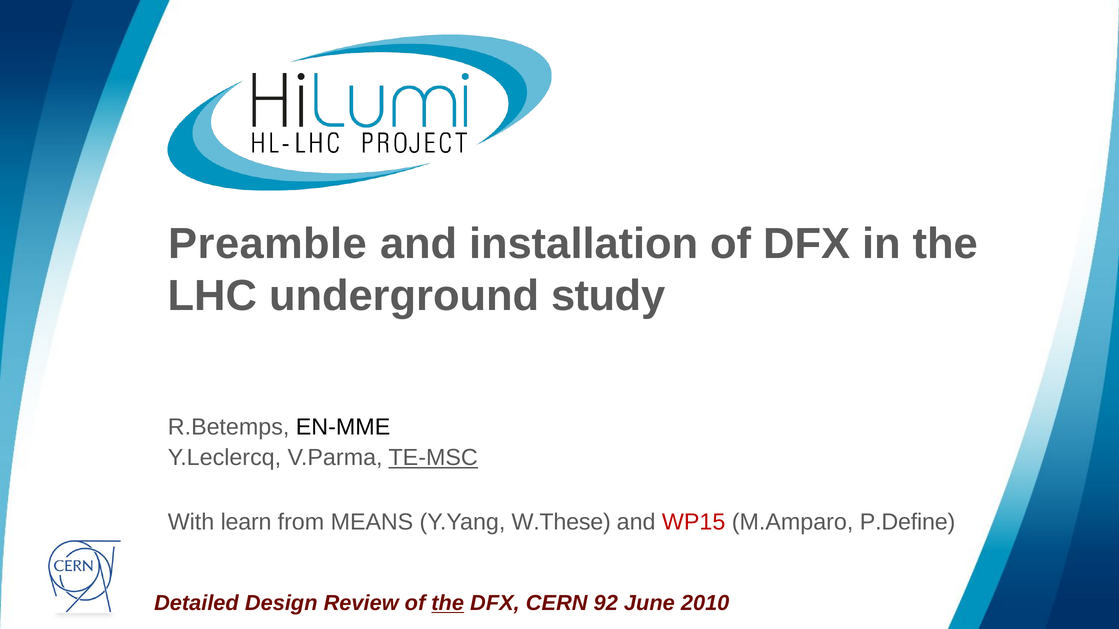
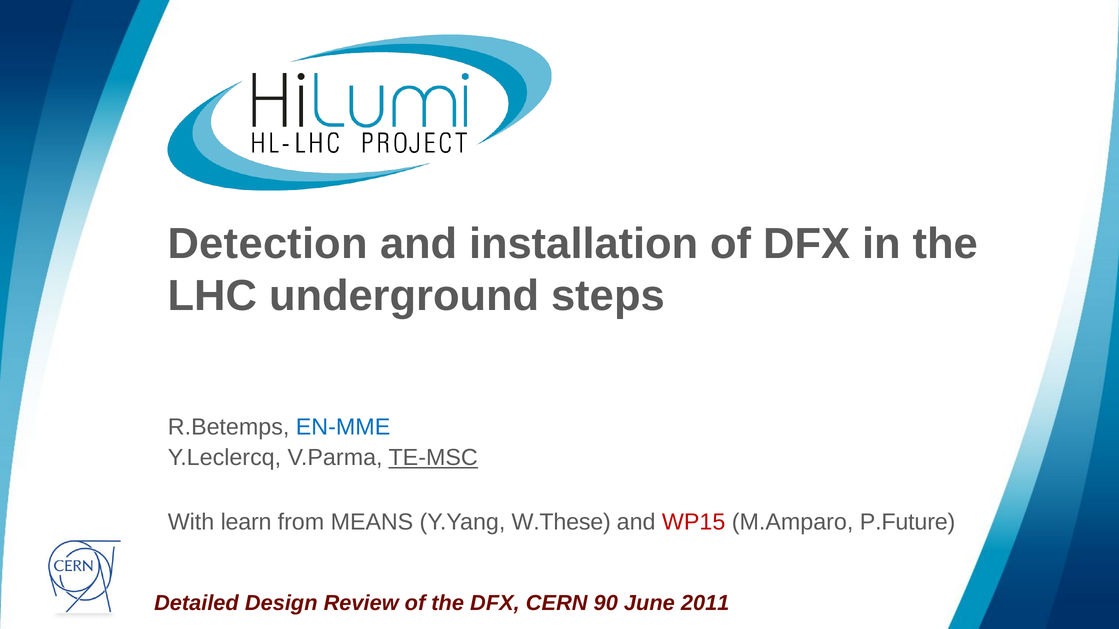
Preamble: Preamble -> Detection
study: study -> steps
EN-MME colour: black -> blue
P.Define: P.Define -> P.Future
the at (448, 604) underline: present -> none
92: 92 -> 90
2010: 2010 -> 2011
